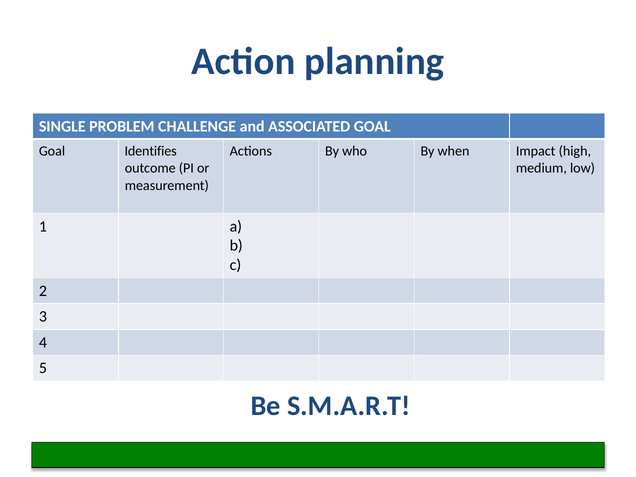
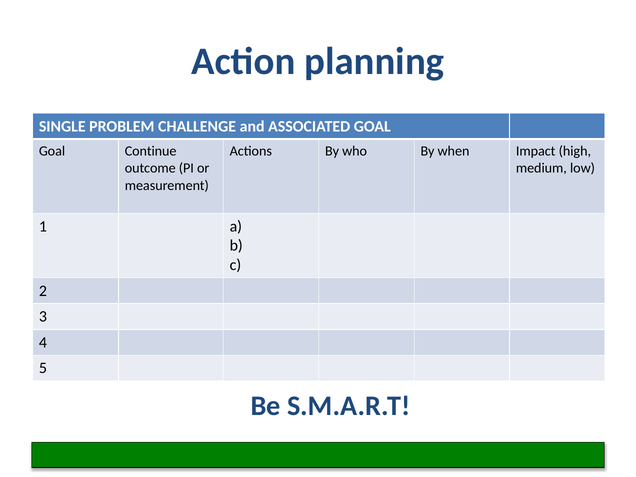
Identifies: Identifies -> Continue
